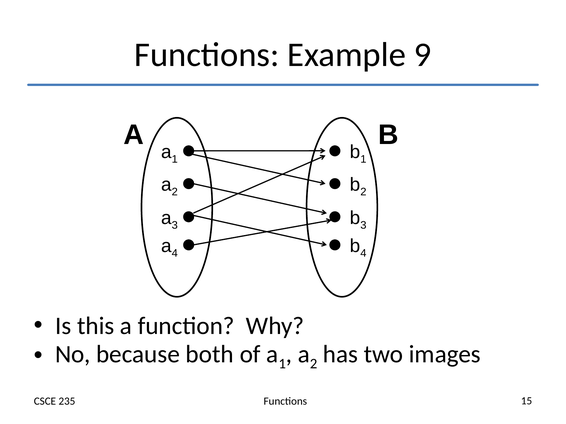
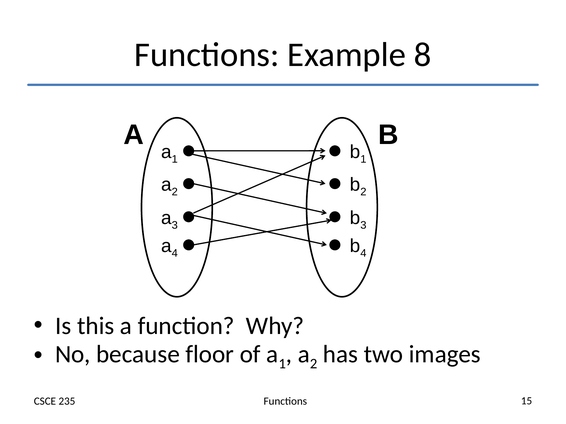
9: 9 -> 8
both: both -> floor
